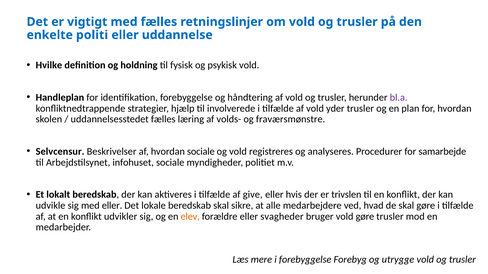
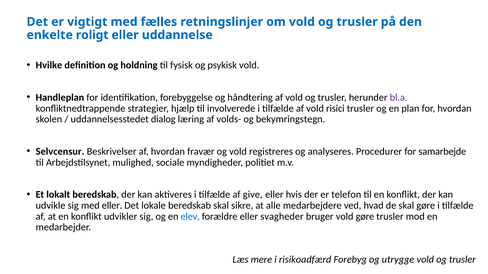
politi: politi -> roligt
yder: yder -> risici
uddannelsesstedet fælles: fælles -> dialog
fraværsmønstre: fraværsmønstre -> bekymringstegn
hvordan sociale: sociale -> fravær
infohuset: infohuset -> mulighed
trivslen: trivslen -> telefon
elev colour: orange -> blue
i forebyggelse: forebyggelse -> risikoadfærd
